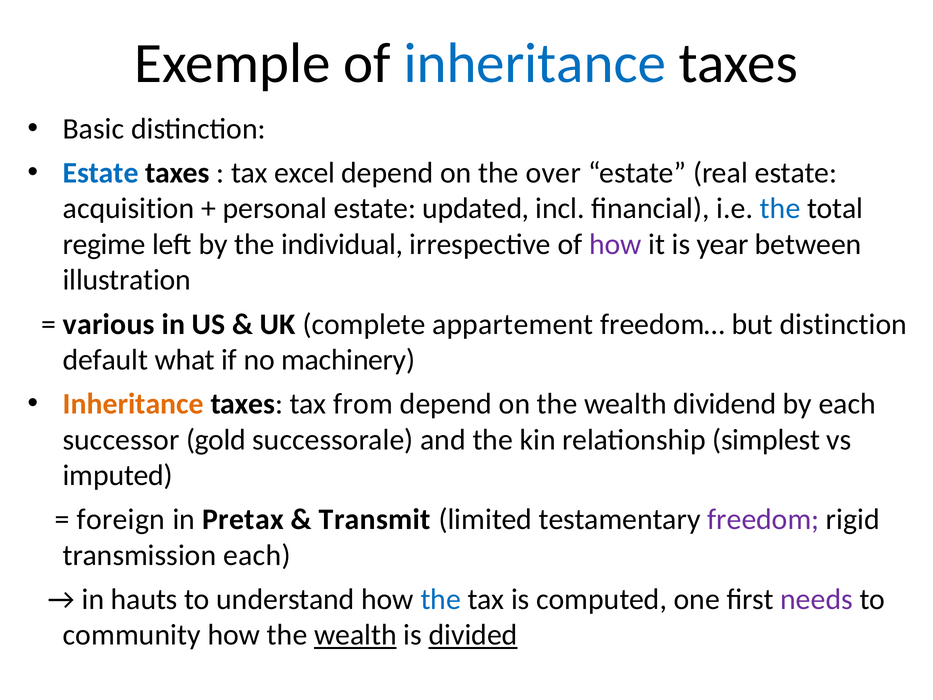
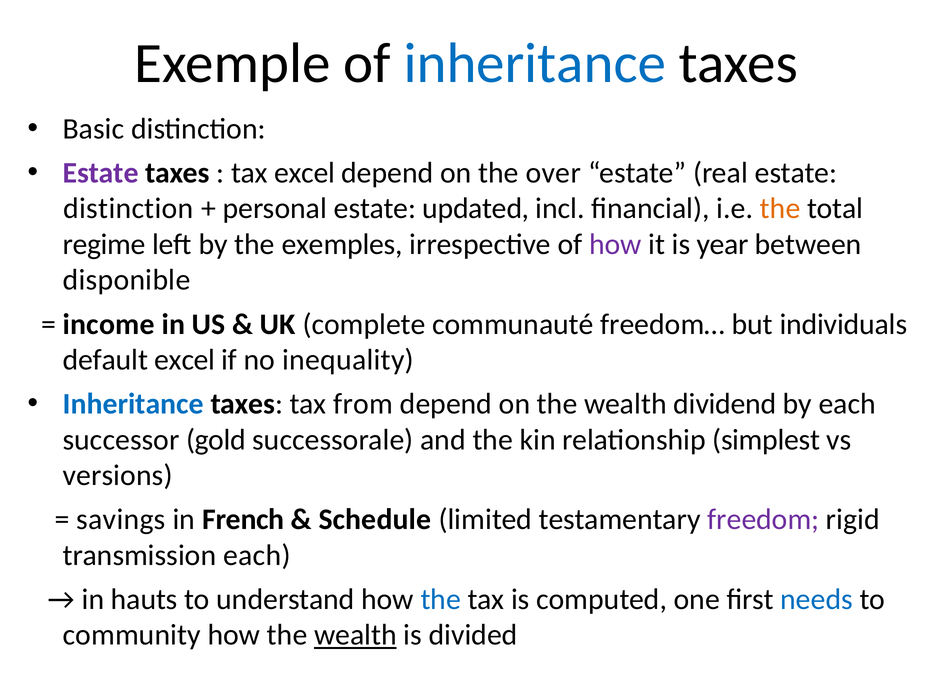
Estate at (101, 173) colour: blue -> purple
acquisition at (129, 209): acquisition -> distinction
the at (780, 209) colour: blue -> orange
individual: individual -> exemples
illustration: illustration -> disponible
various: various -> income
appartement: appartement -> communauté
but distinction: distinction -> individuals
default what: what -> excel
machinery: machinery -> inequality
Inheritance at (133, 404) colour: orange -> blue
imputed: imputed -> versions
foreign: foreign -> savings
Pretax: Pretax -> French
Transmit: Transmit -> Schedule
needs colour: purple -> blue
divided underline: present -> none
